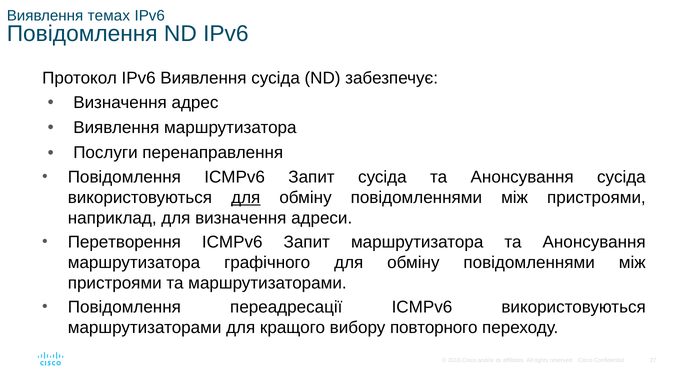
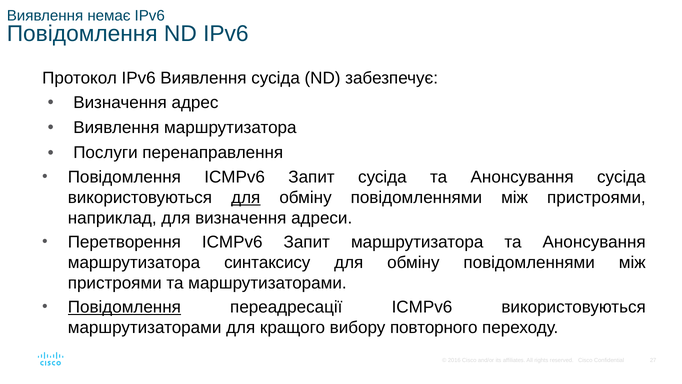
темах: темах -> немає
графічного: графічного -> синтаксису
Повідомлення at (124, 307) underline: none -> present
